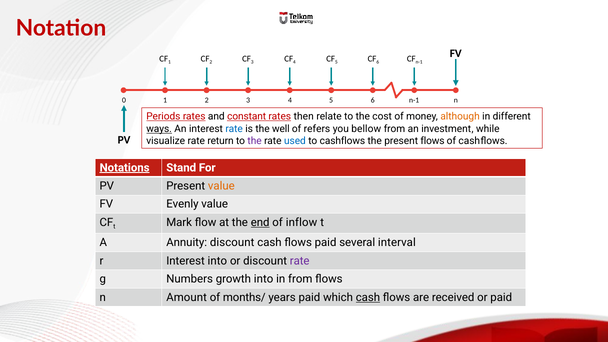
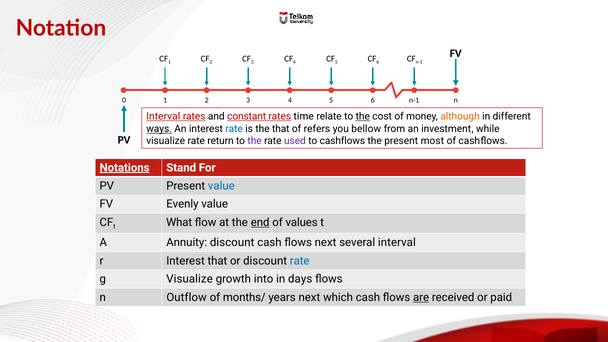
Periods at (163, 117): Periods -> Interval
then: then -> time
the at (363, 117) underline: none -> present
the well: well -> that
used colour: blue -> purple
present flows: flows -> most
value at (221, 186) colour: orange -> blue
Mark: Mark -> What
inflow: inflow -> values
flows paid: paid -> next
Interest into: into -> that
rate at (300, 261) colour: purple -> blue
g Numbers: Numbers -> Visualize
in from: from -> days
Amount: Amount -> Outflow
years paid: paid -> next
cash at (368, 297) underline: present -> none
are underline: none -> present
